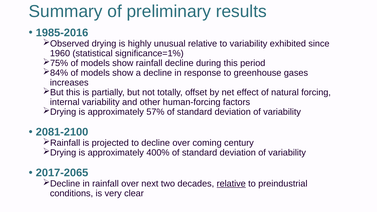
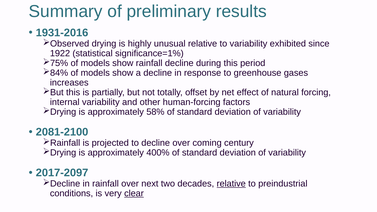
1985-2016: 1985-2016 -> 1931-2016
1960: 1960 -> 1922
57%: 57% -> 58%
2017-2065: 2017-2065 -> 2017-2097
clear underline: none -> present
